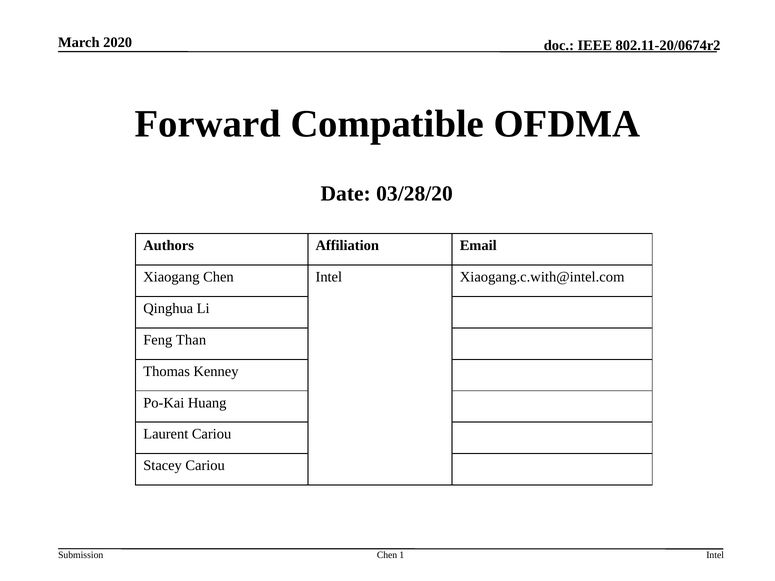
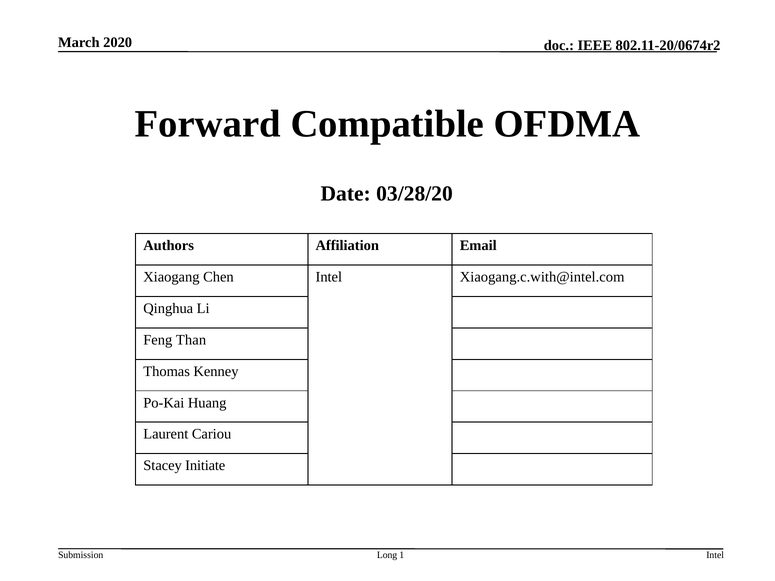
Stacey Cariou: Cariou -> Initiate
Chen at (387, 555): Chen -> Long
